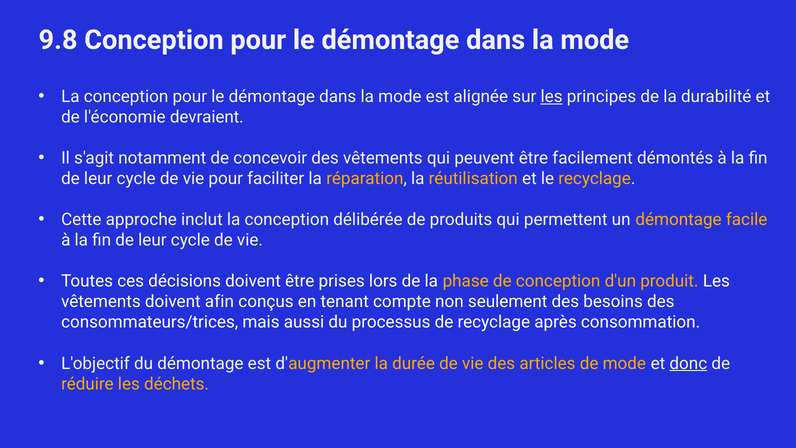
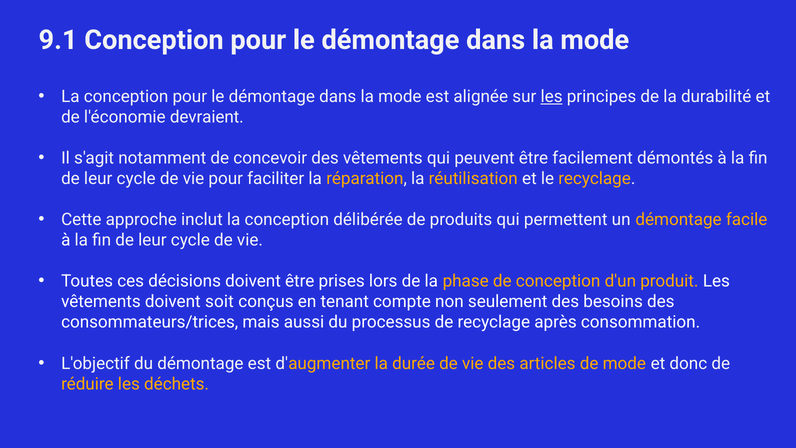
9.8: 9.8 -> 9.1
afin: afin -> soit
donc underline: present -> none
